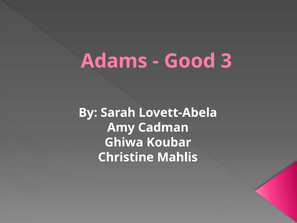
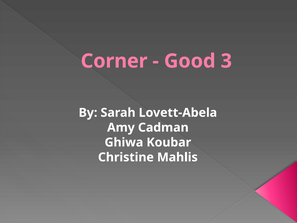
Adams: Adams -> Corner
